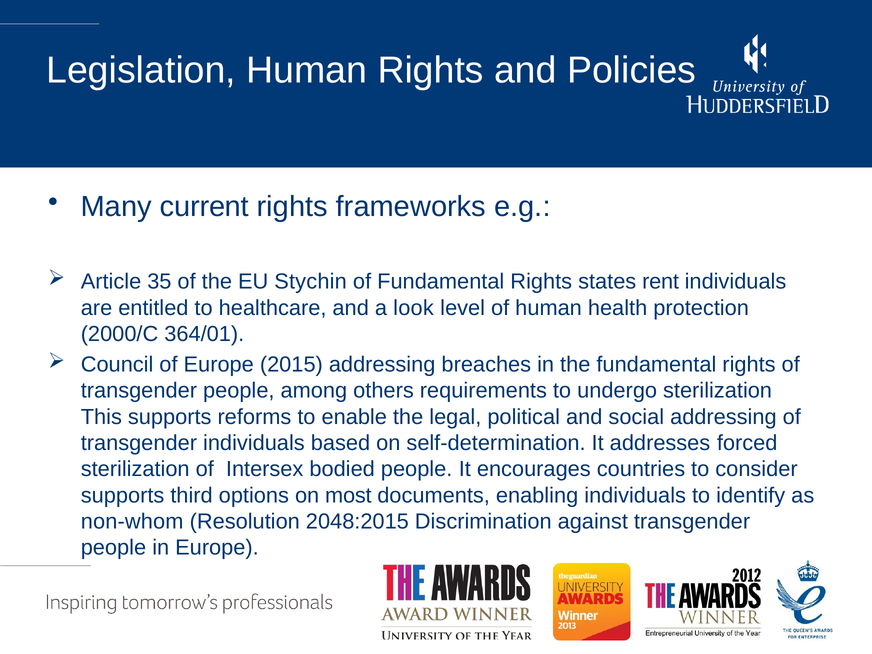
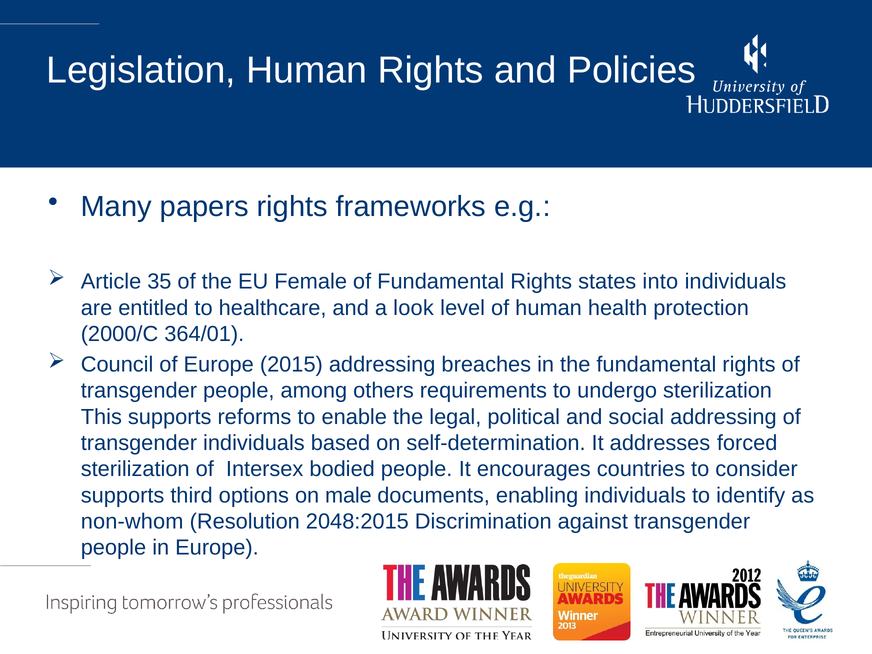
current: current -> papers
Stychin: Stychin -> Female
rent: rent -> into
most: most -> male
